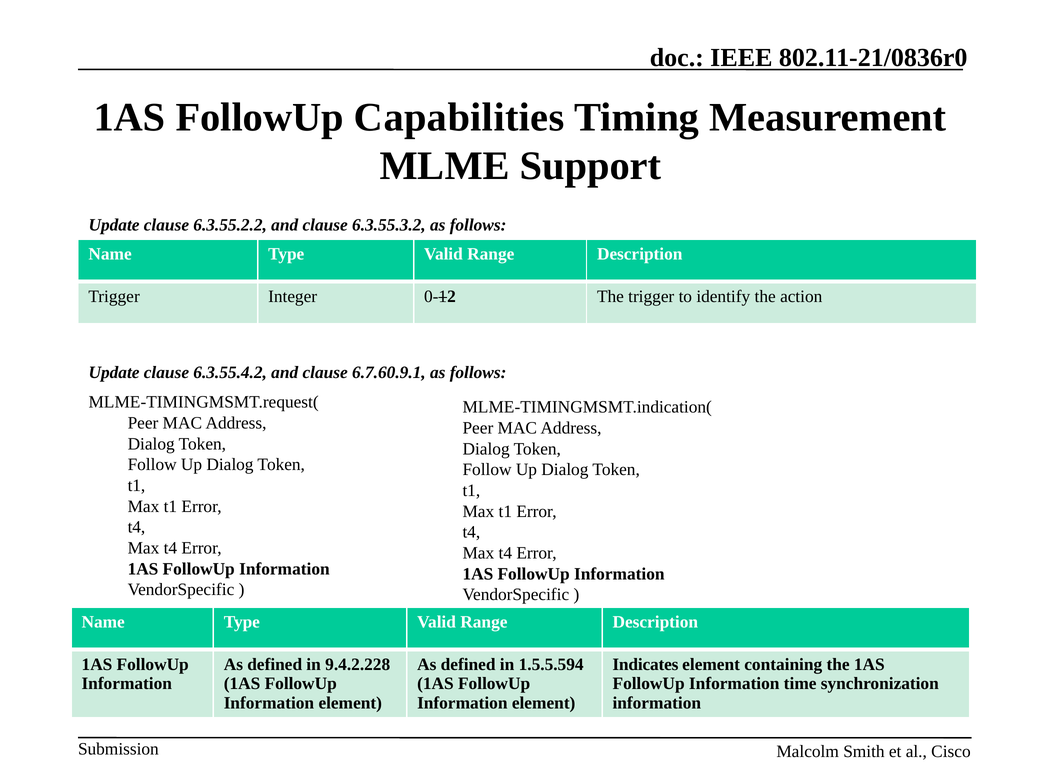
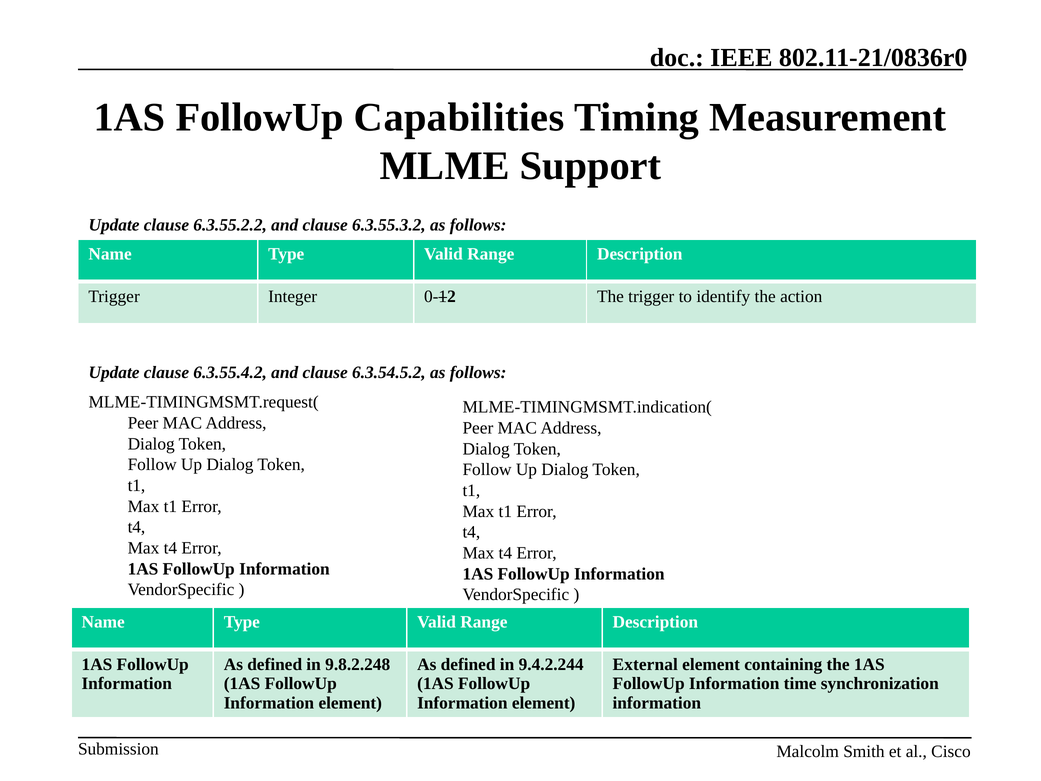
6.7.60.9.1: 6.7.60.9.1 -> 6.3.54.5.2
9.4.2.228: 9.4.2.228 -> 9.8.2.248
1.5.5.594: 1.5.5.594 -> 9.4.2.244
Indicates: Indicates -> External
